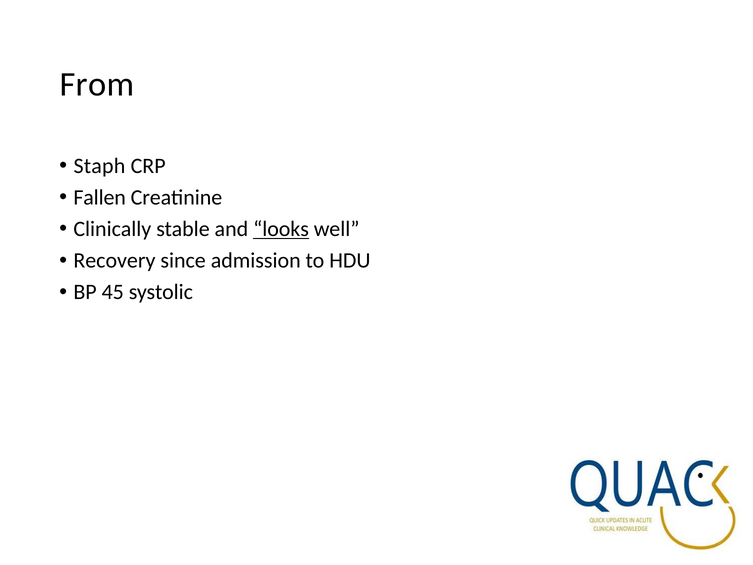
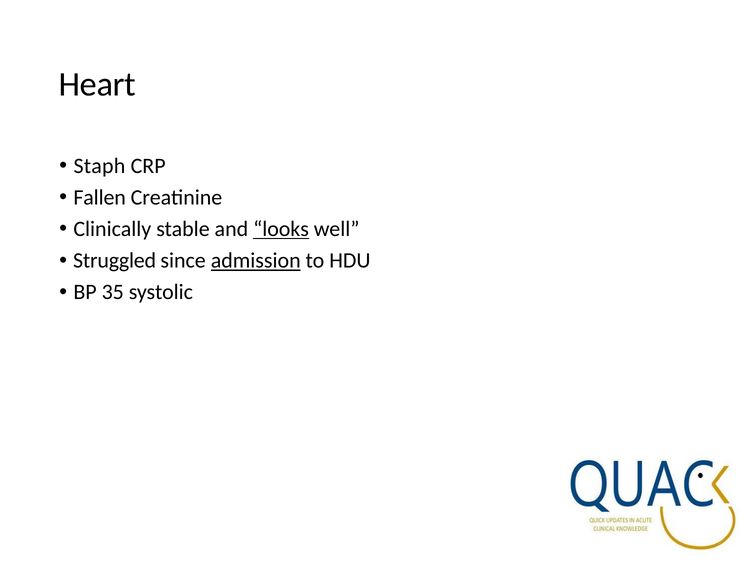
From: From -> Heart
Recovery: Recovery -> Struggled
admission underline: none -> present
45: 45 -> 35
